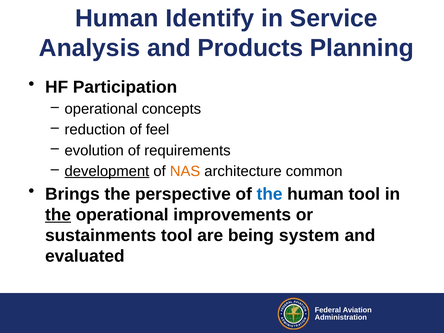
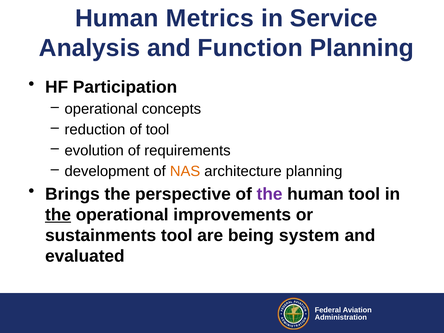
Identify: Identify -> Metrics
Products: Products -> Function
of feel: feel -> tool
development underline: present -> none
architecture common: common -> planning
the at (270, 194) colour: blue -> purple
